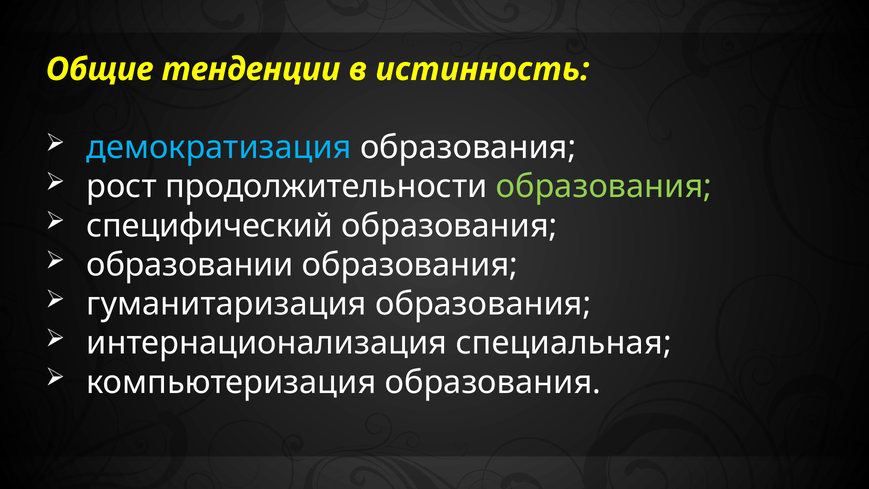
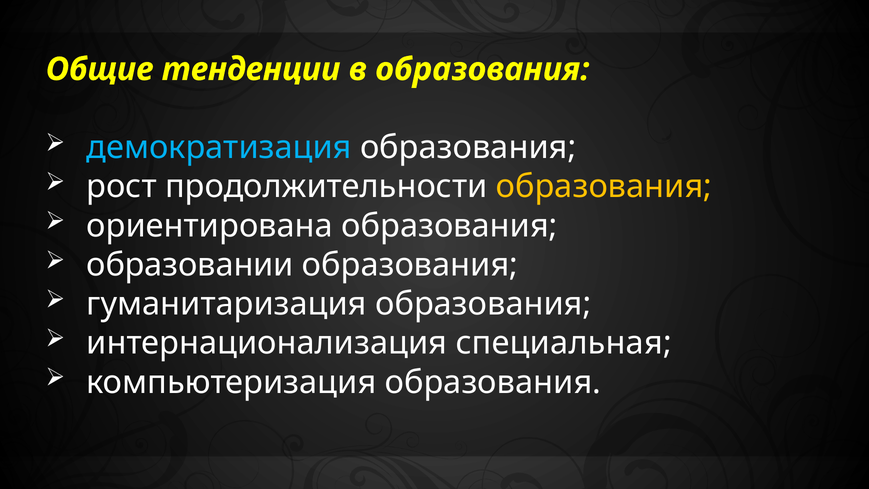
в истинность: истинность -> образования
образования at (604, 187) colour: light green -> yellow
специфический: специфический -> ориентирована
